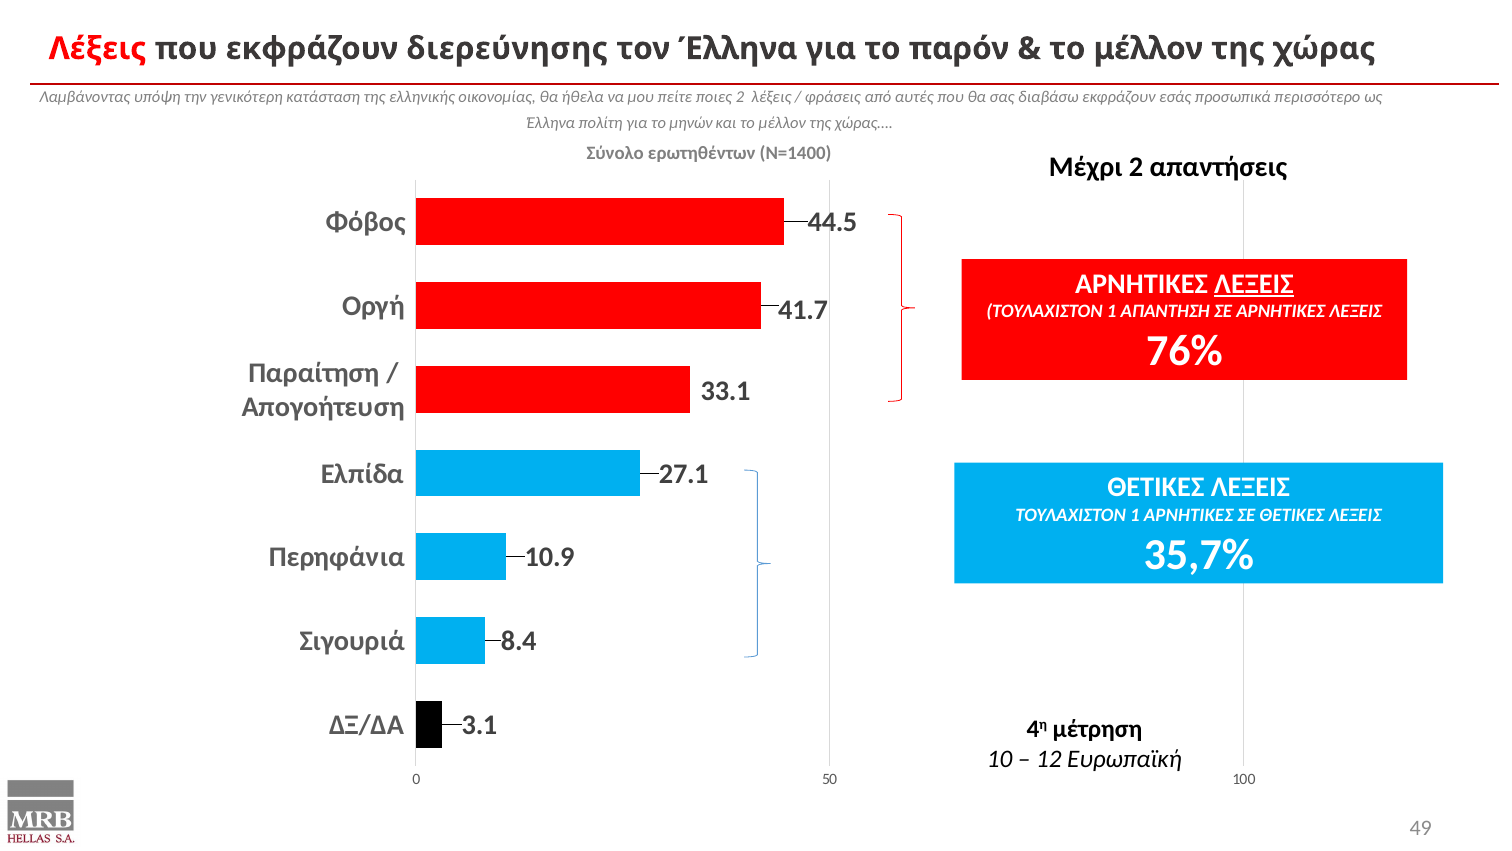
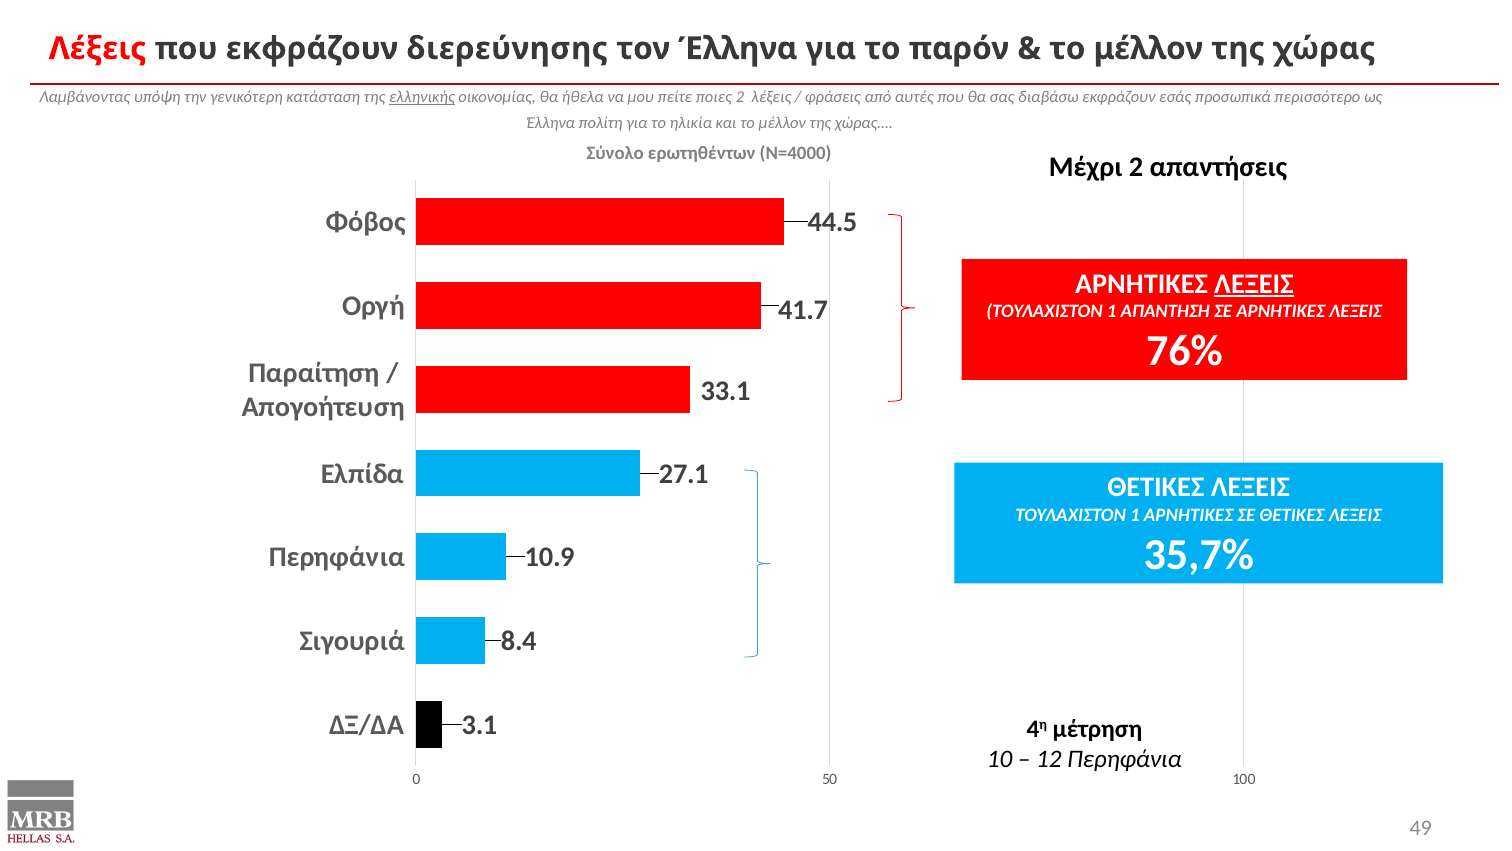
ελληνικής underline: none -> present
μηνών: μηνών -> ηλικία
Ν=1400: Ν=1400 -> Ν=4000
12 Ευρωπαϊκή: Ευρωπαϊκή -> Περηφάνια
